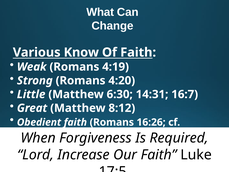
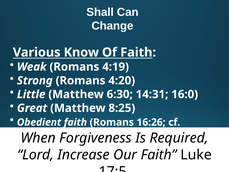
What: What -> Shall
16:7: 16:7 -> 16:0
8:12: 8:12 -> 8:25
